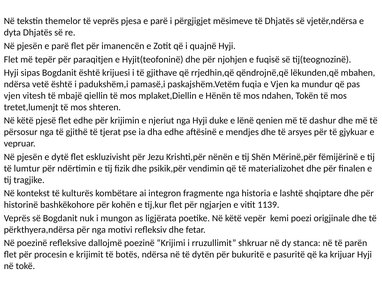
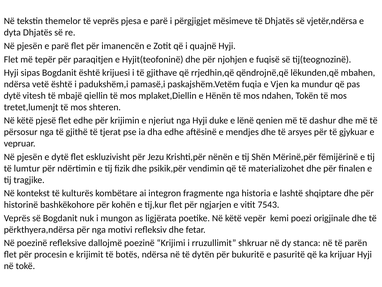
vjen at (12, 96): vjen -> dytë
1139: 1139 -> 7543
